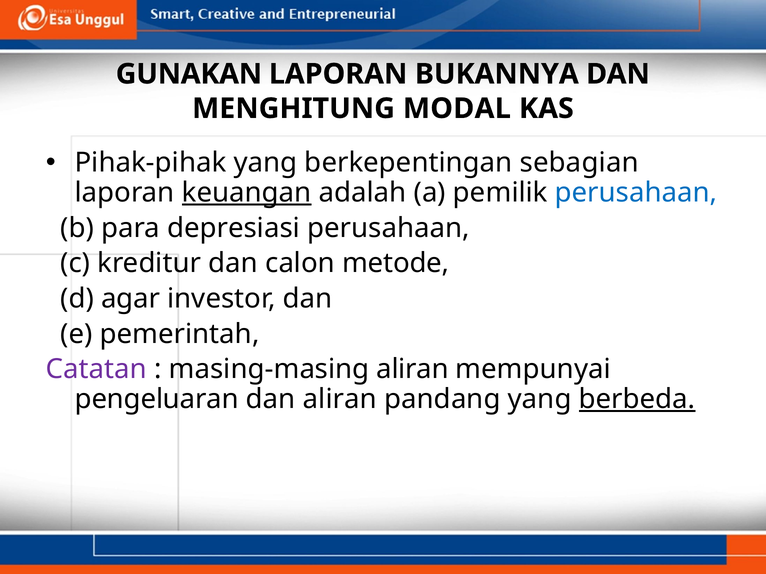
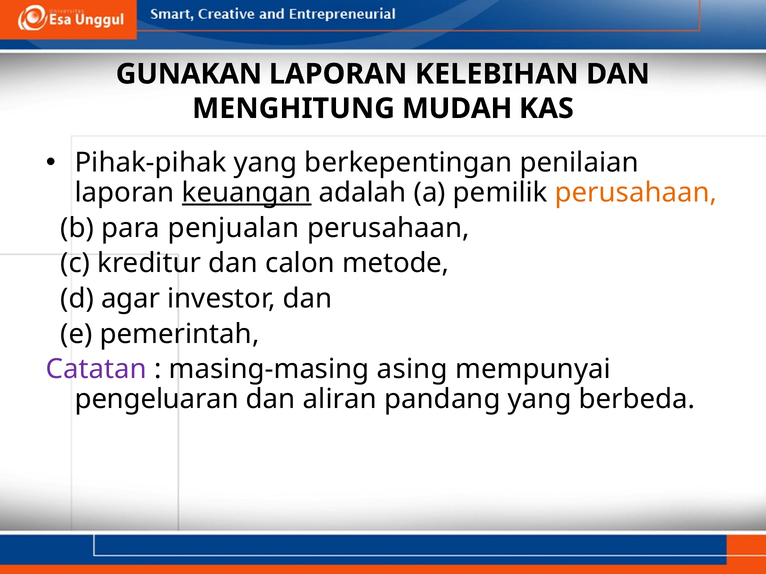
BUKANNYA: BUKANNYA -> KELEBIHAN
MODAL: MODAL -> MUDAH
sebagian: sebagian -> penilaian
perusahaan at (636, 193) colour: blue -> orange
depresiasi: depresiasi -> penjualan
masing-masing aliran: aliran -> asing
berbeda underline: present -> none
